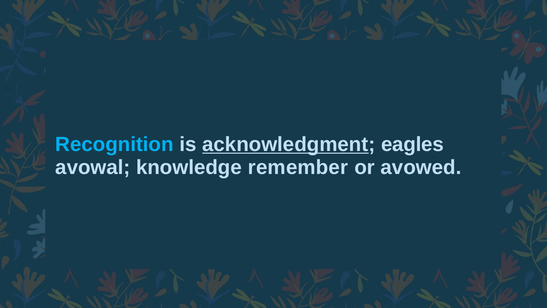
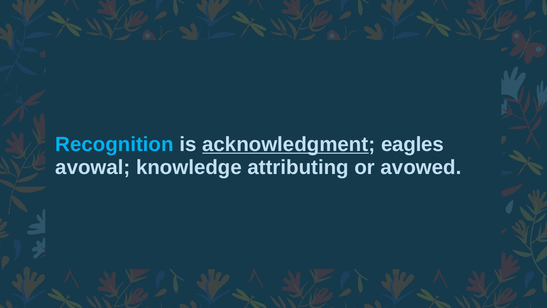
remember: remember -> attributing
